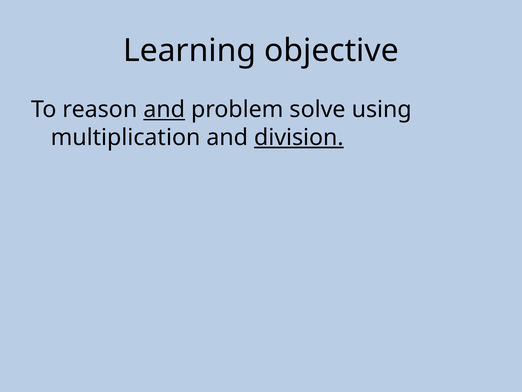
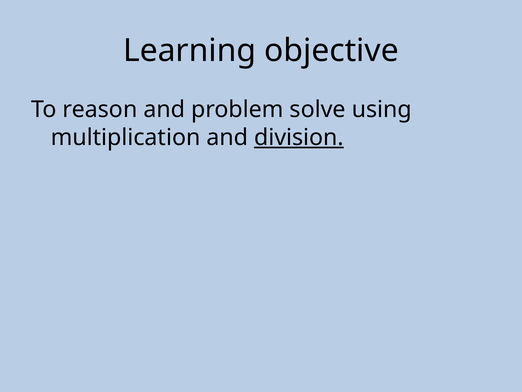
and at (164, 110) underline: present -> none
